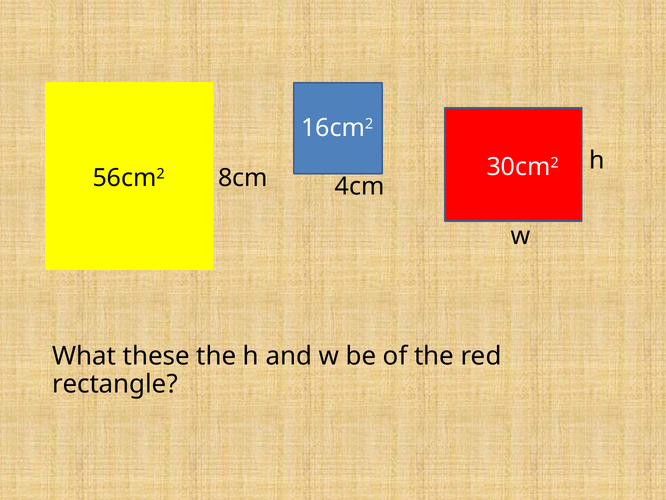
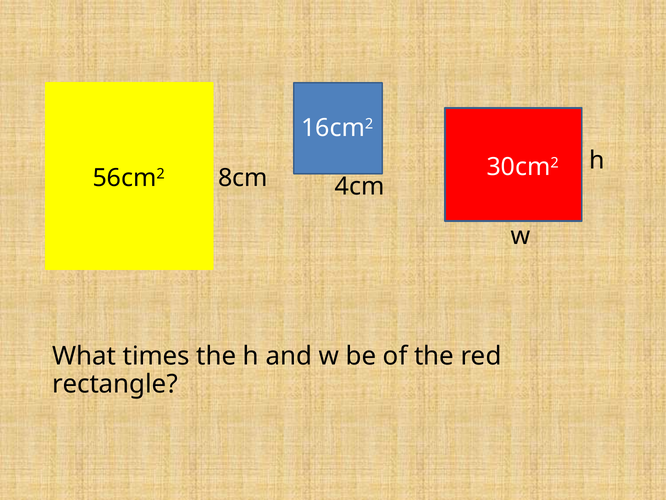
these: these -> times
